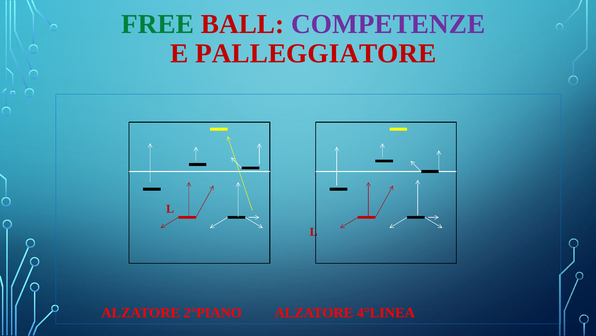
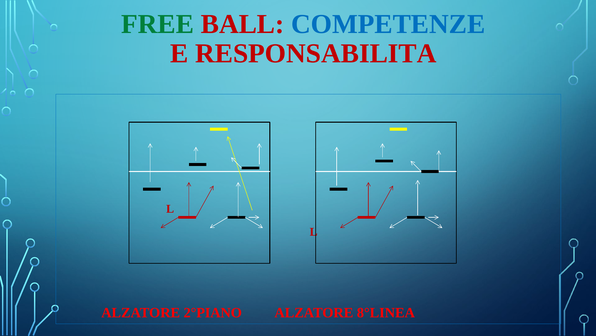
COMPETENZE colour: purple -> blue
PALLEGGIATORE: PALLEGGIATORE -> RESPONSABILITA
4°LINEA: 4°LINEA -> 8°LINEA
